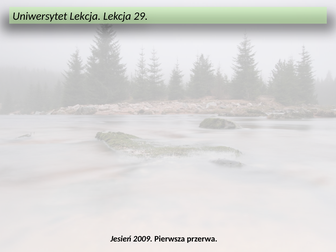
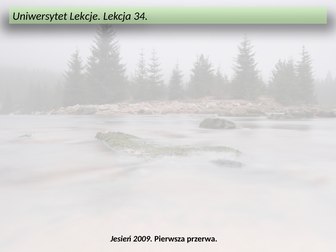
Uniwersytet Lekcja: Lekcja -> Lekcje
29: 29 -> 34
